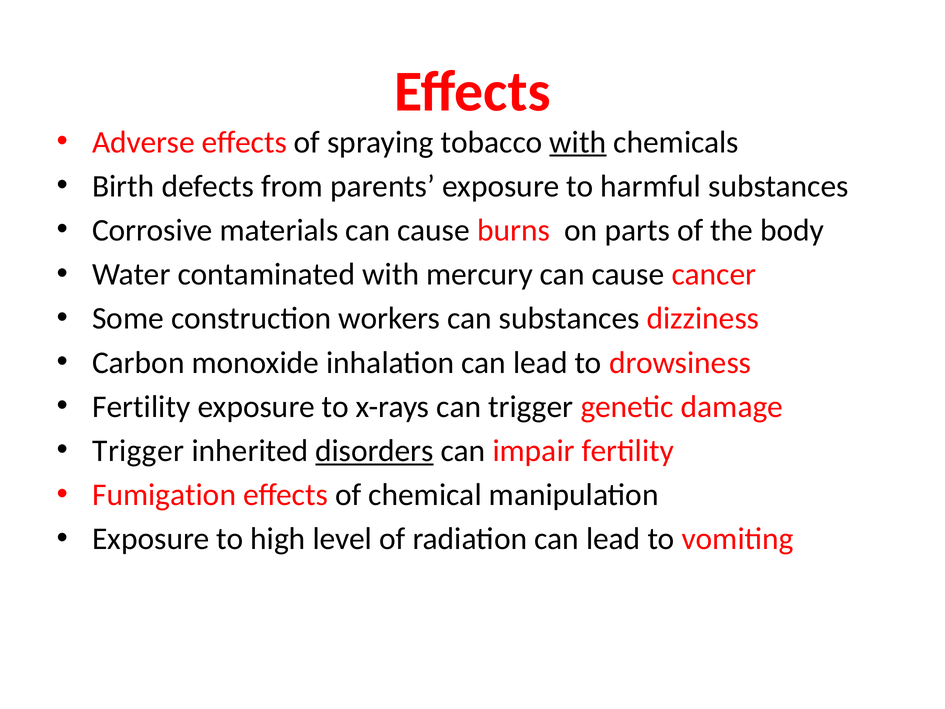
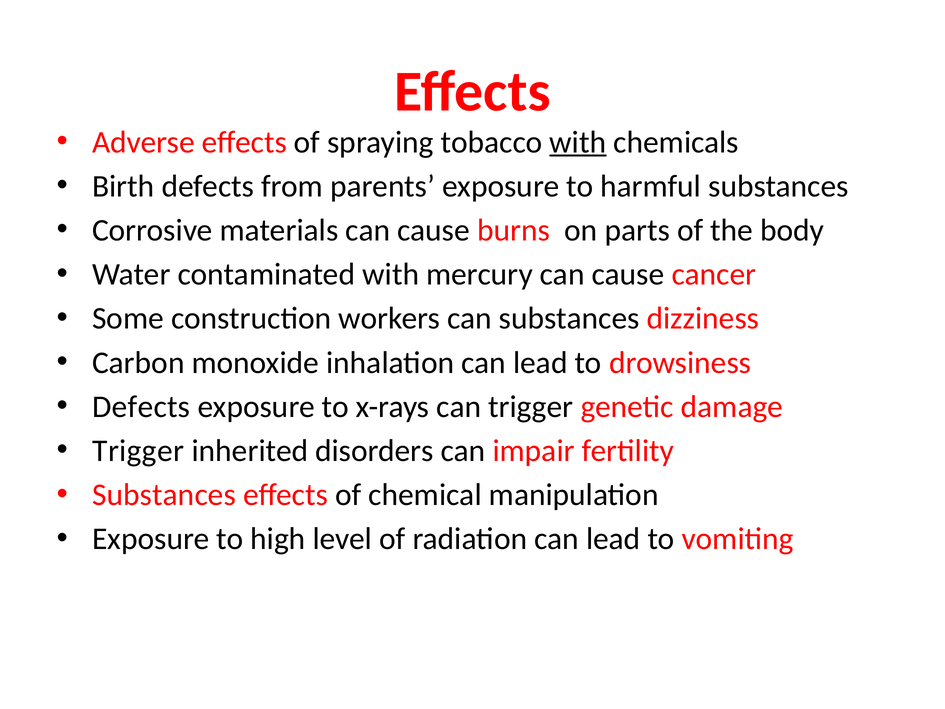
Fertility at (141, 407): Fertility -> Defects
disorders underline: present -> none
Fumigation at (164, 495): Fumigation -> Substances
